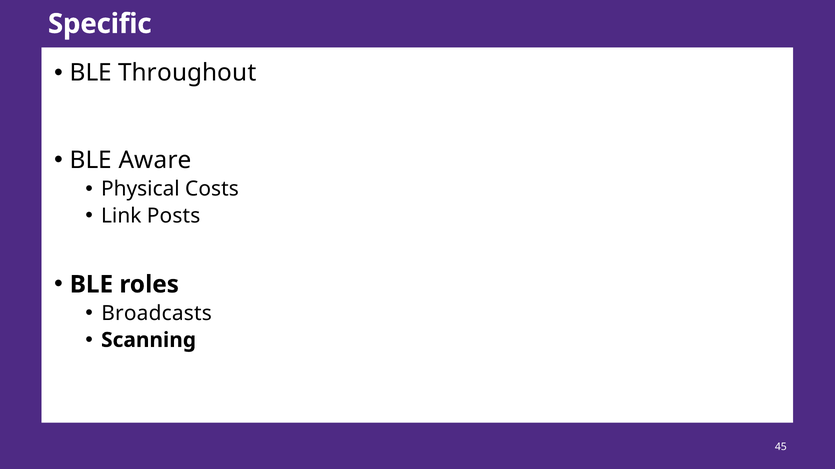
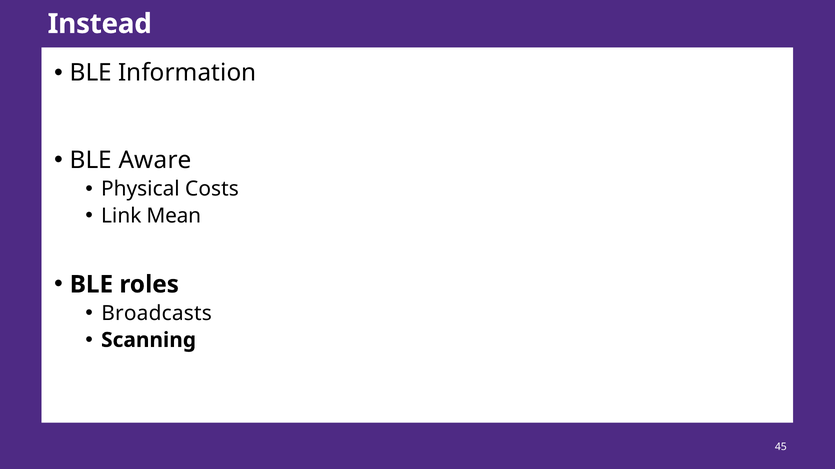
Specific: Specific -> Instead
Throughout: Throughout -> Information
Posts: Posts -> Mean
